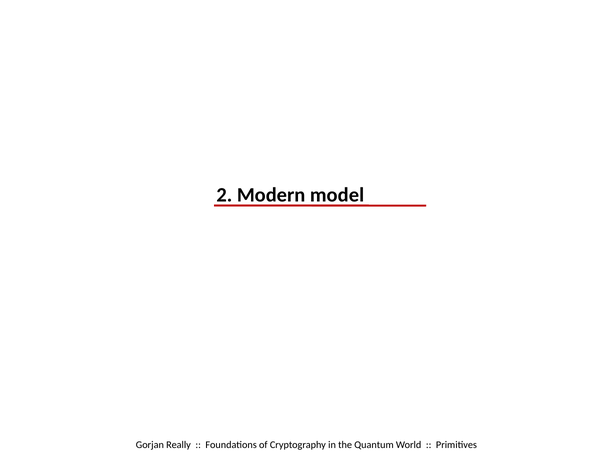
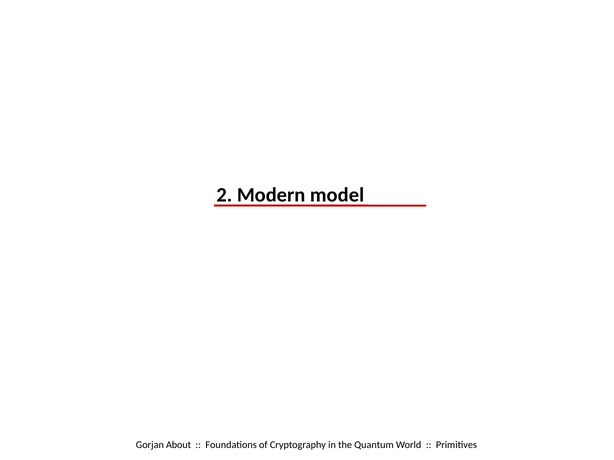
Really: Really -> About
